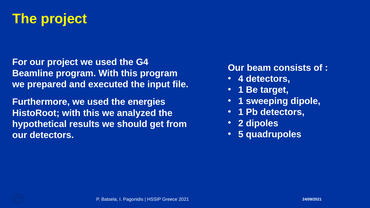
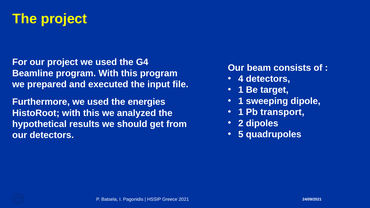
Pb detectors: detectors -> transport
